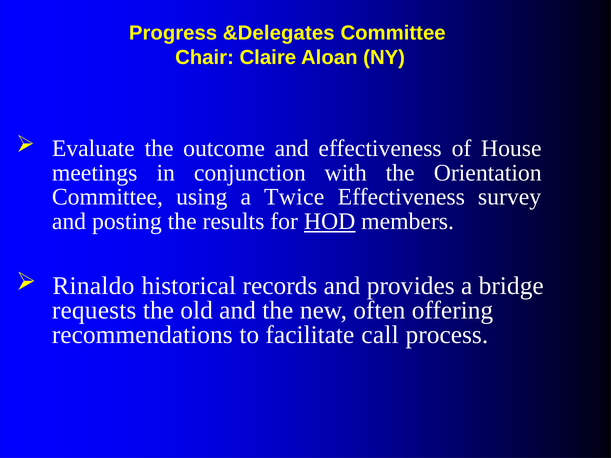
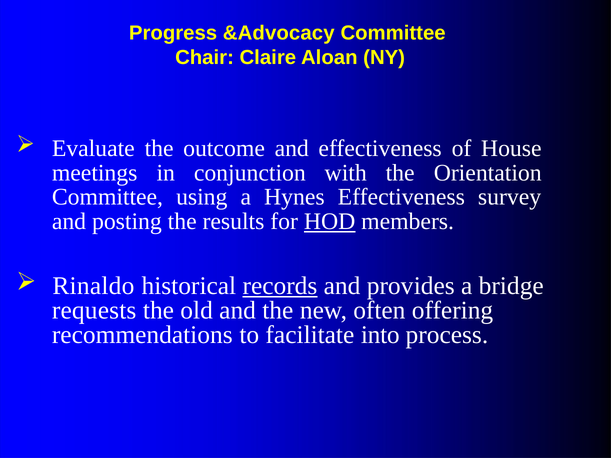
&Delegates: &Delegates -> &Advocacy
Twice: Twice -> Hynes
records underline: none -> present
call: call -> into
